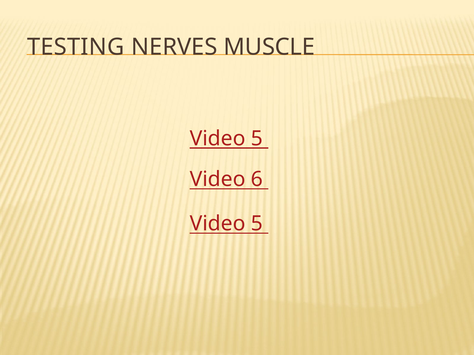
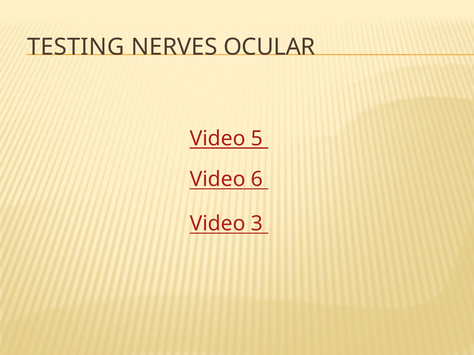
MUSCLE: MUSCLE -> OCULAR
5 at (257, 224): 5 -> 3
